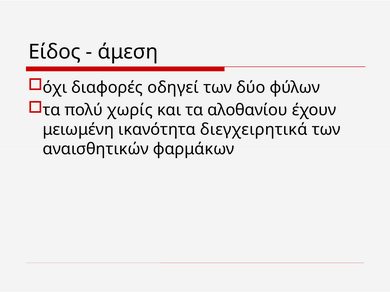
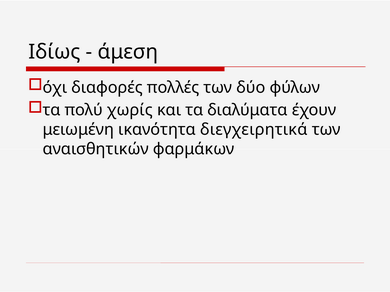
Είδος: Είδος -> Ιδίως
οδηγεί: οδηγεί -> πολλές
αλοθανίου: αλοθανίου -> διαλύματα
